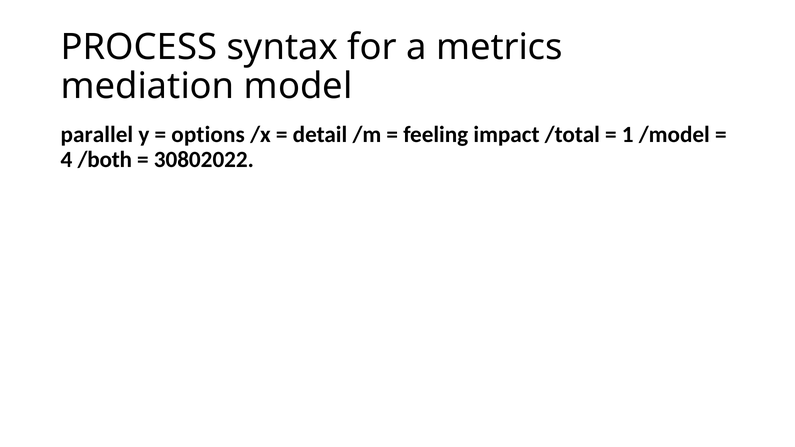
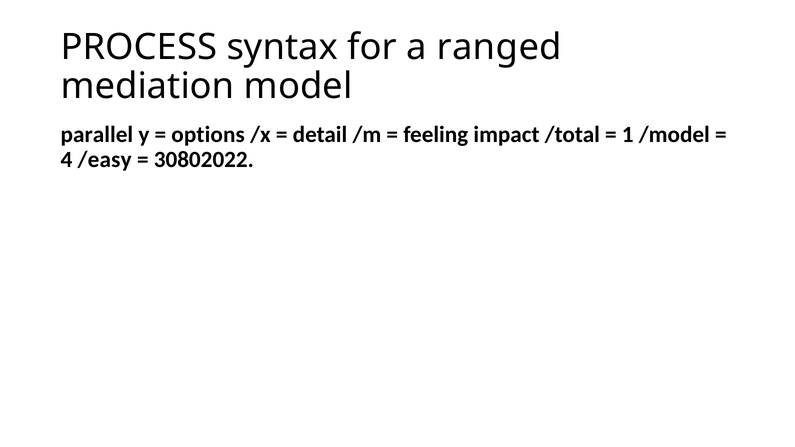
metrics: metrics -> ranged
/both: /both -> /easy
